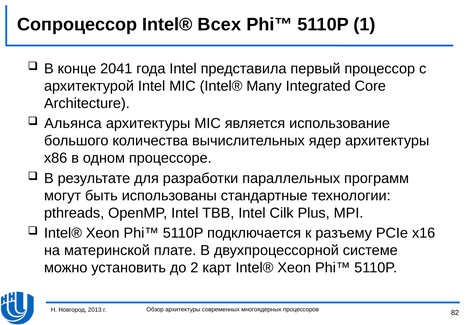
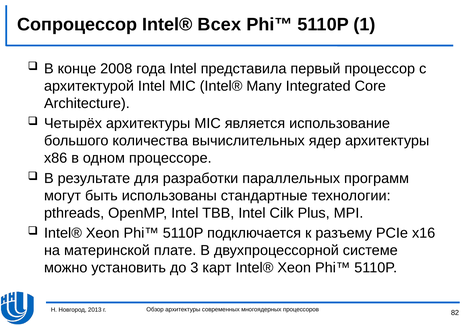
2041: 2041 -> 2008
Альянса: Альянса -> Четырёх
2: 2 -> 3
